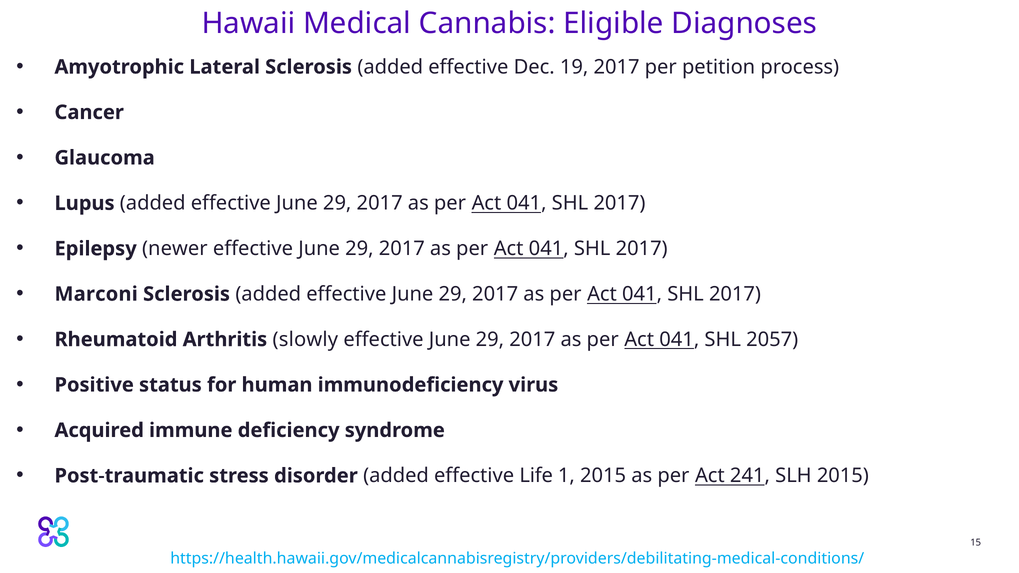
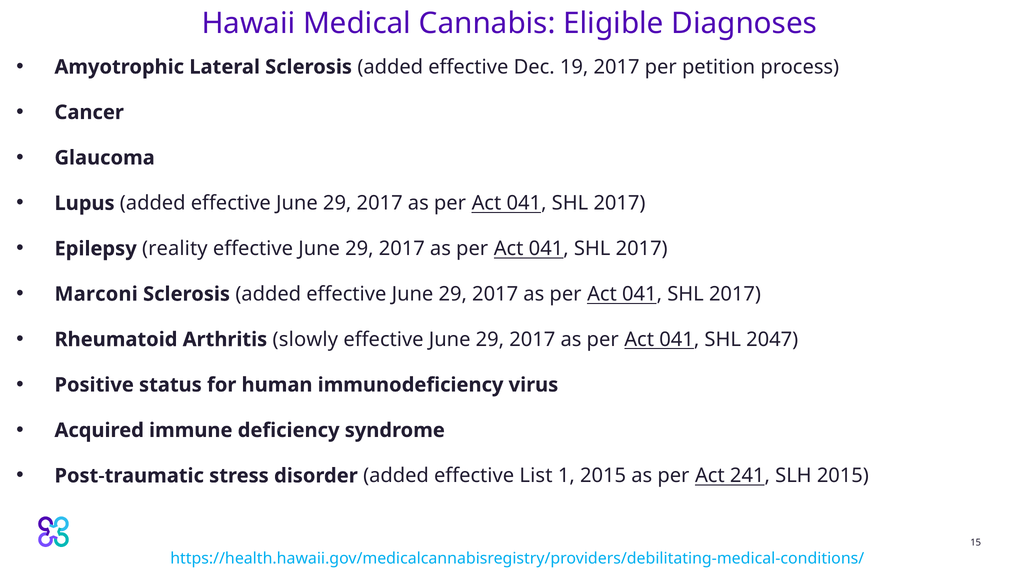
newer: newer -> reality
2057: 2057 -> 2047
Life: Life -> List
